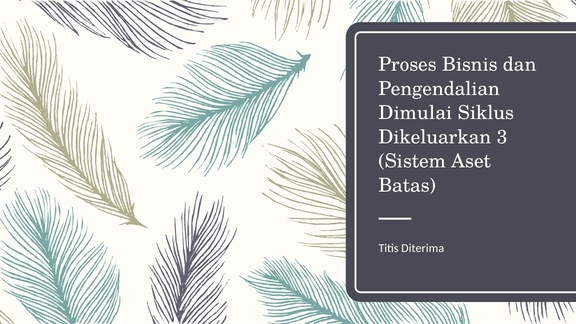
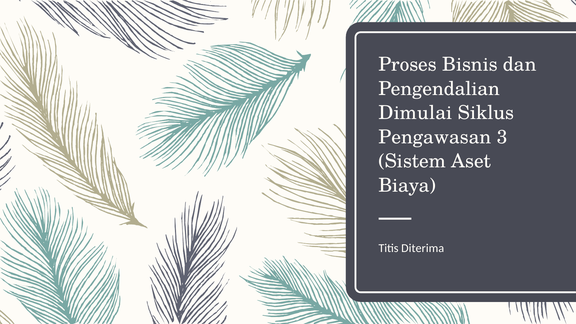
Dikeluarkan: Dikeluarkan -> Pengawasan
Batas: Batas -> Biaya
